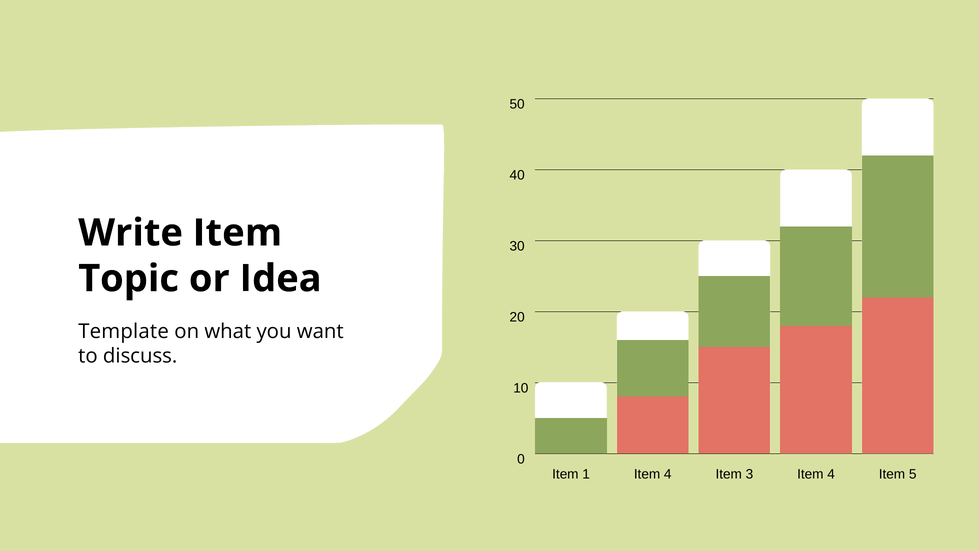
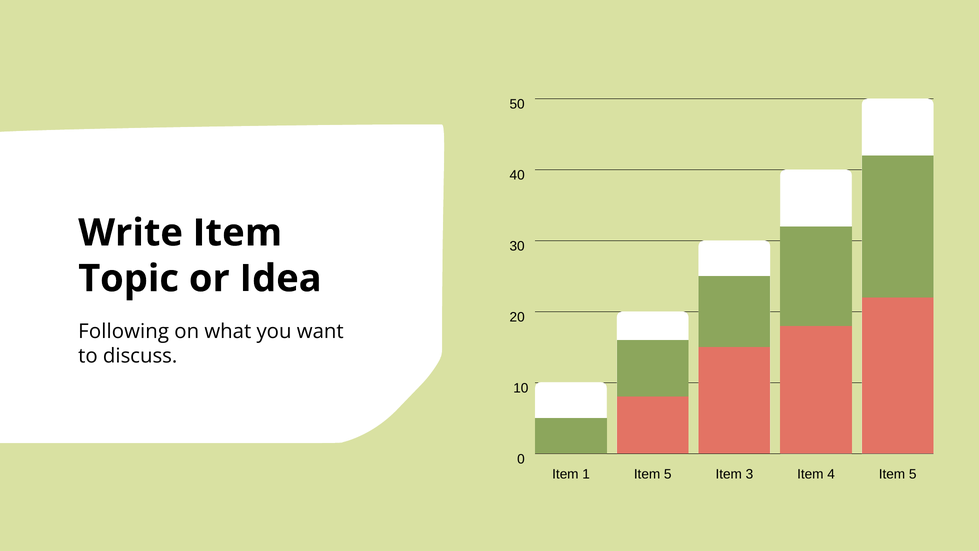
Template: Template -> Following
1 Item 4: 4 -> 5
